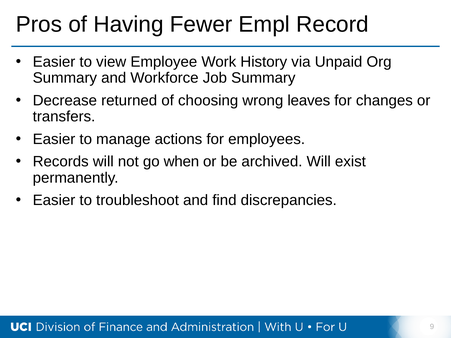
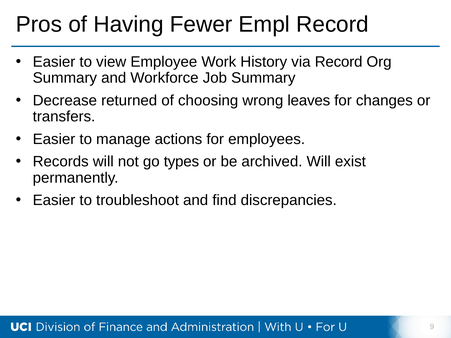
via Unpaid: Unpaid -> Record
when: when -> types
